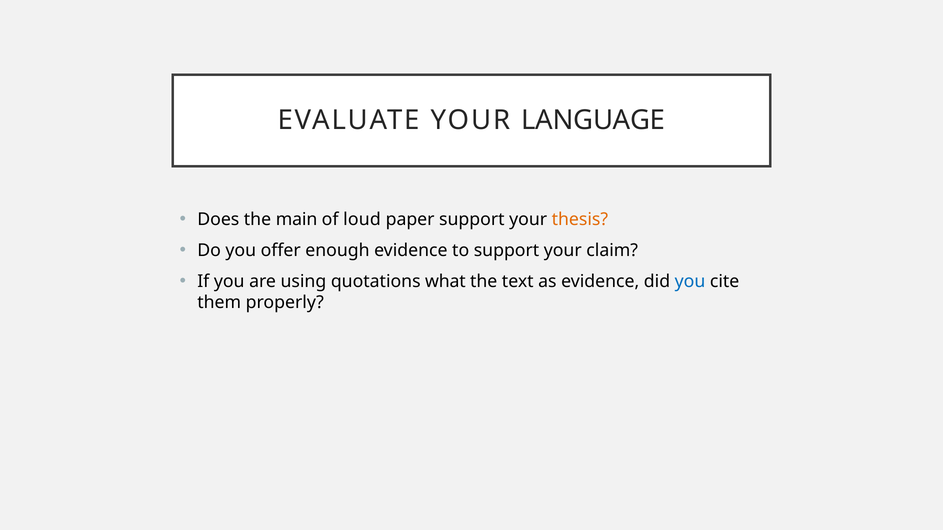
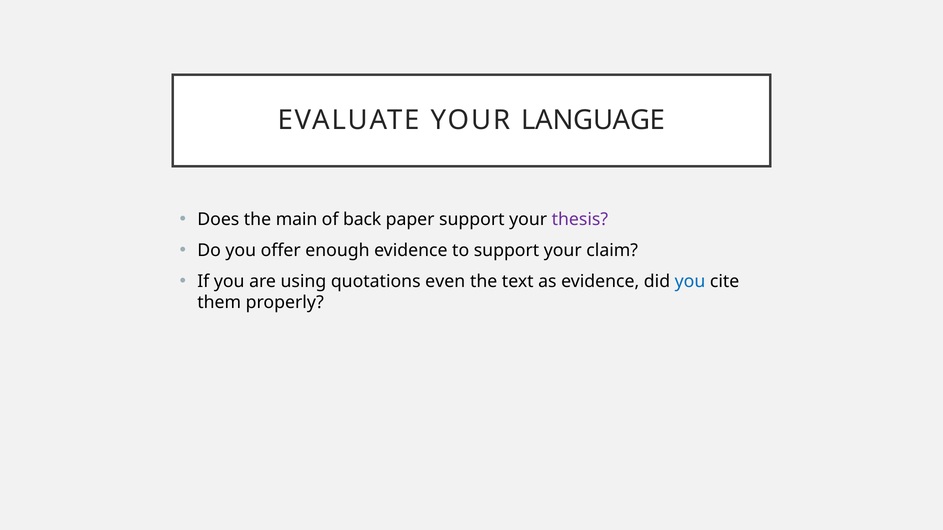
loud: loud -> back
thesis colour: orange -> purple
what: what -> even
